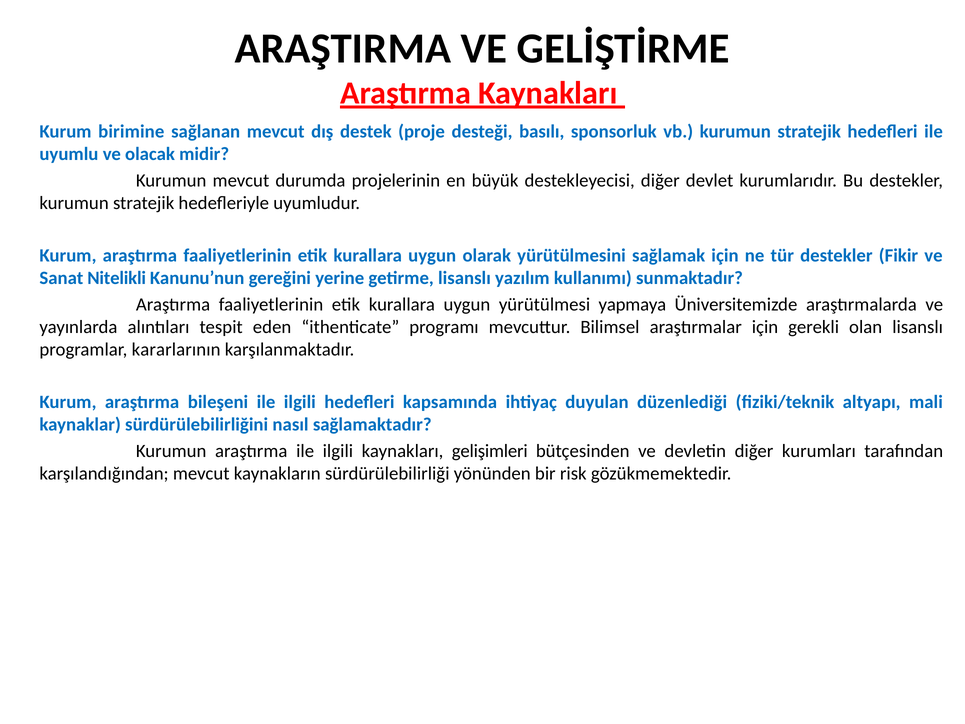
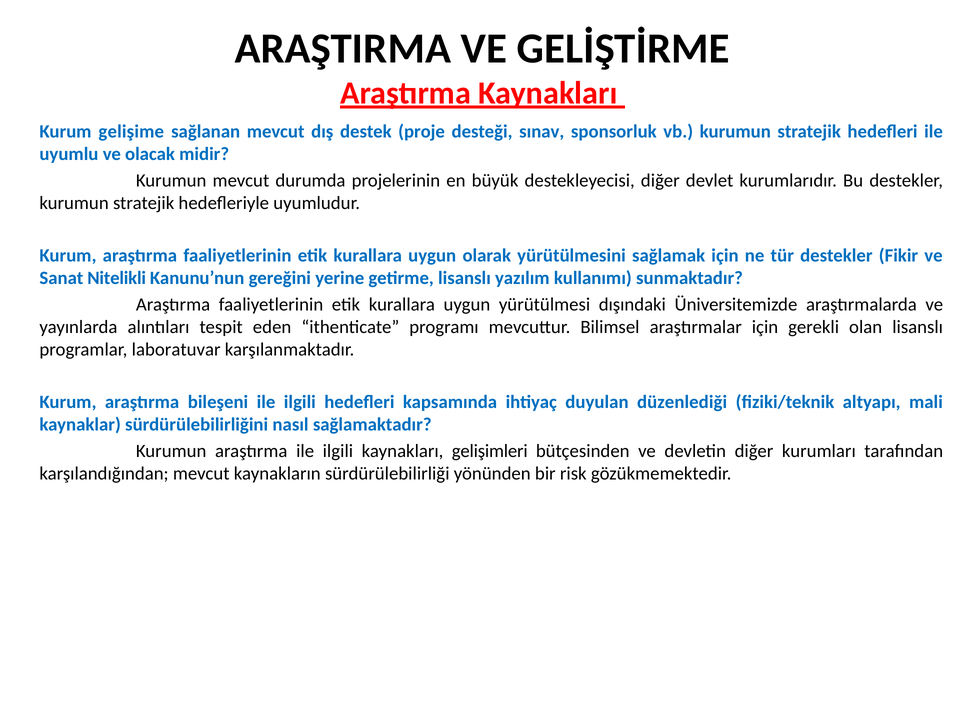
birimine: birimine -> gelişime
basılı: basılı -> sınav
yapmaya: yapmaya -> dışındaki
kararlarının: kararlarının -> laboratuvar
